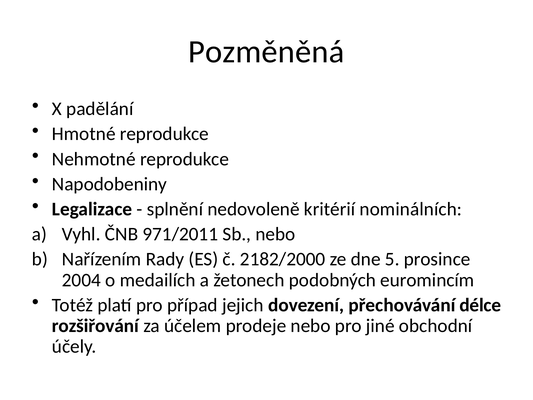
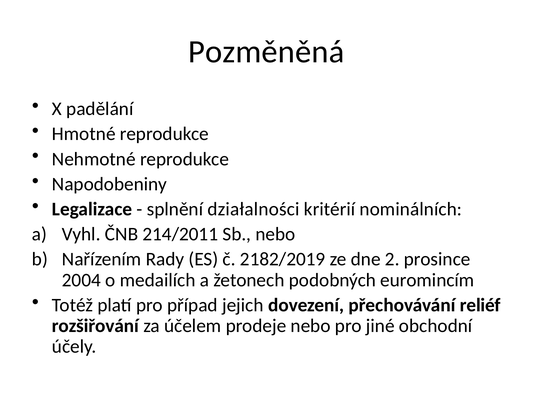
nedovoleně: nedovoleně -> działalności
971/2011: 971/2011 -> 214/2011
2182/2000: 2182/2000 -> 2182/2019
5: 5 -> 2
délce: délce -> reliéf
